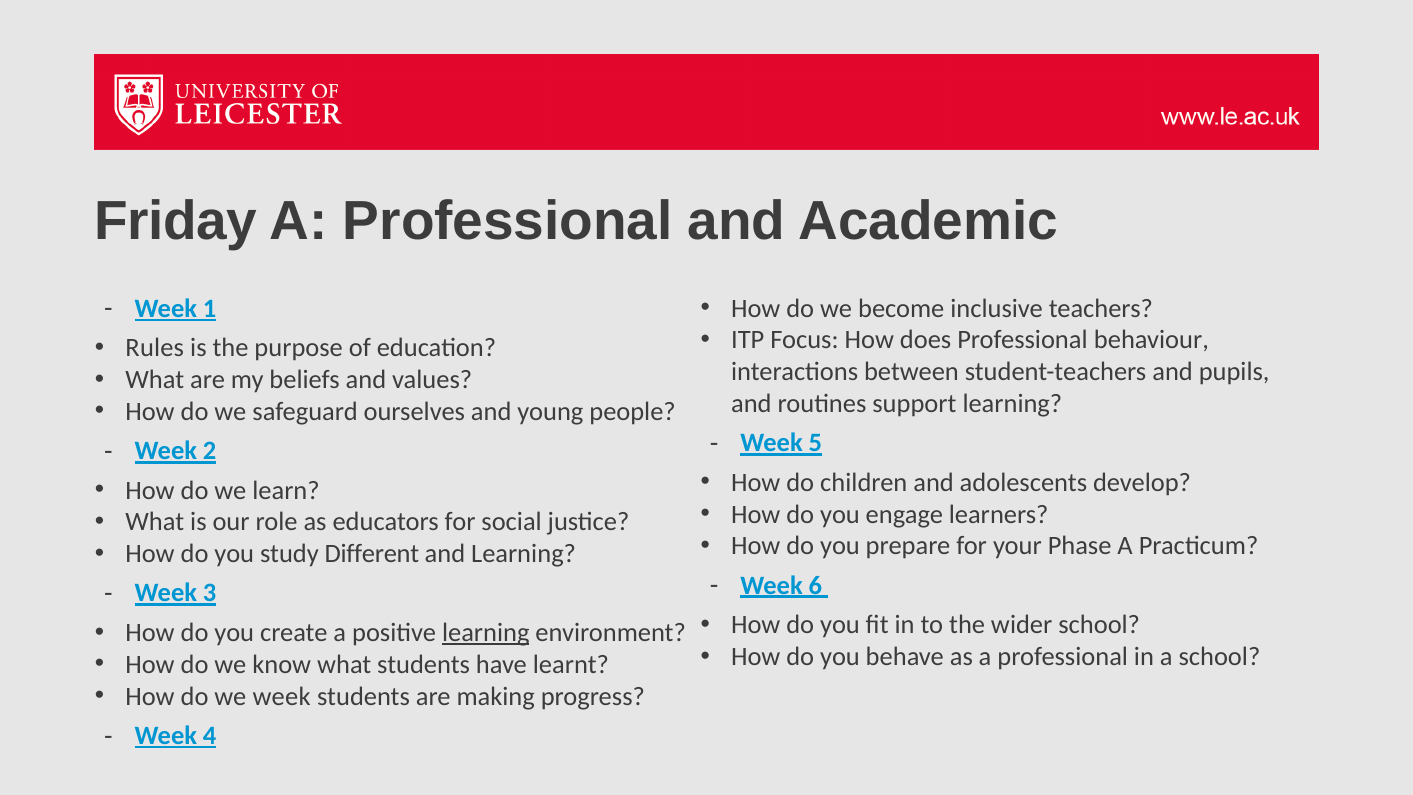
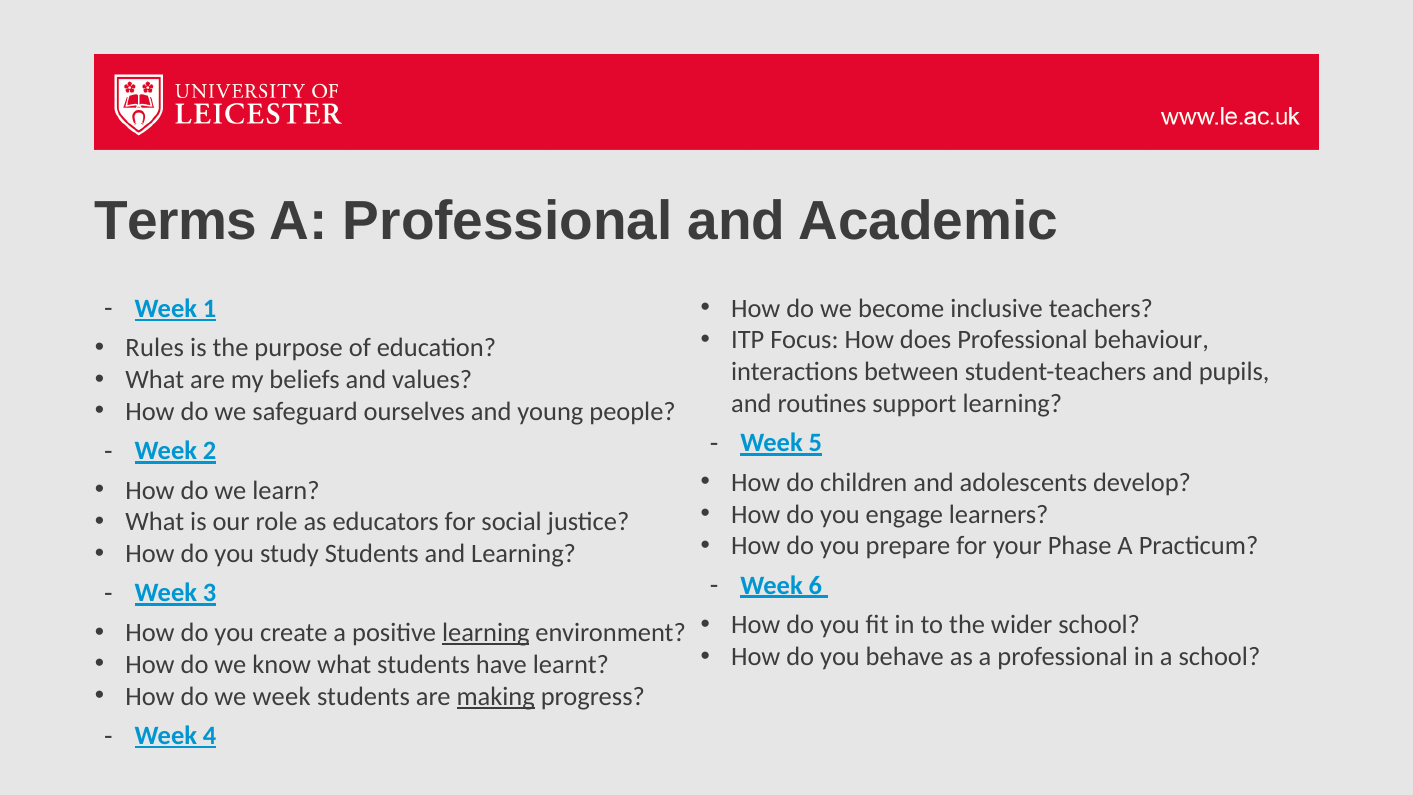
Friday: Friday -> Terms
study Different: Different -> Students
making underline: none -> present
